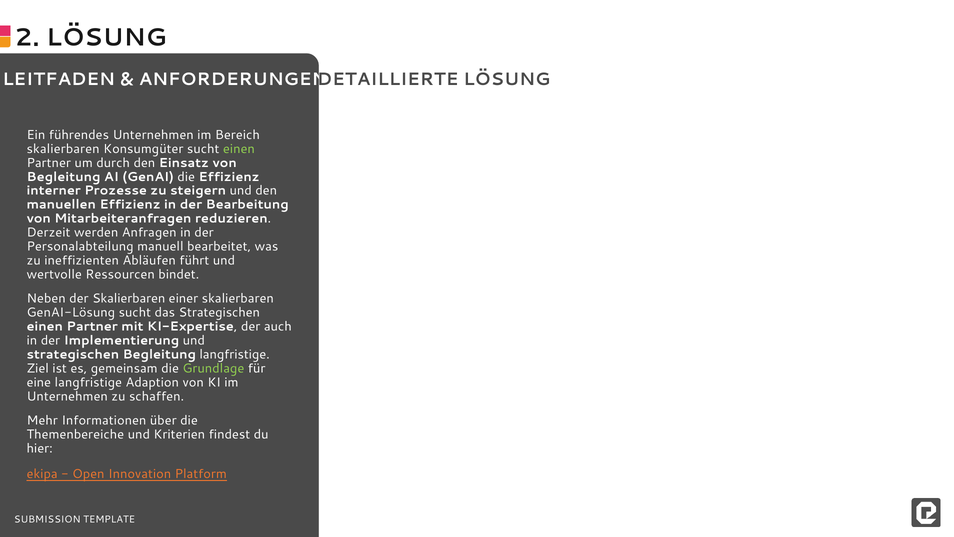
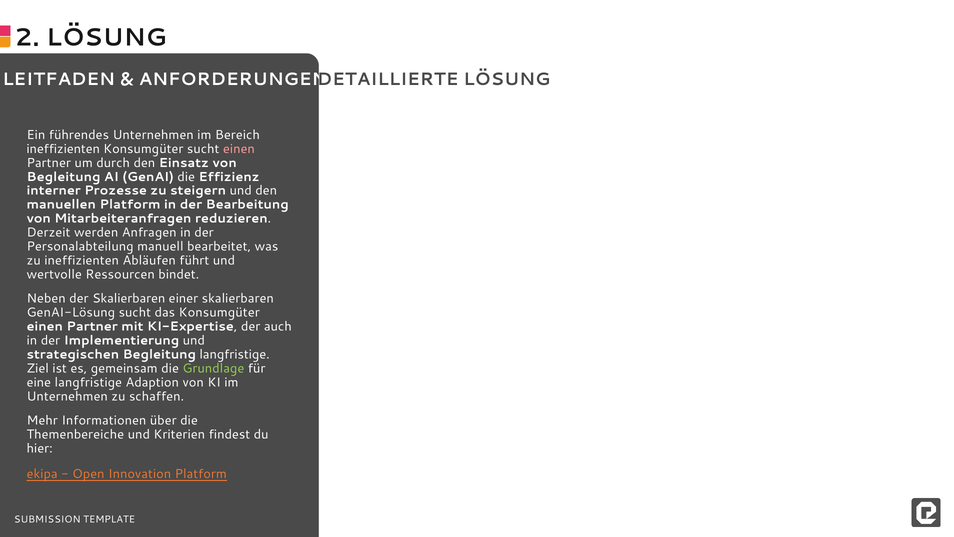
skalierbaren at (63, 149): skalierbaren -> ineffizienten
einen at (239, 149) colour: light green -> pink
manuellen Effizienz: Effizienz -> Platform
das Strategischen: Strategischen -> Konsumgüter
